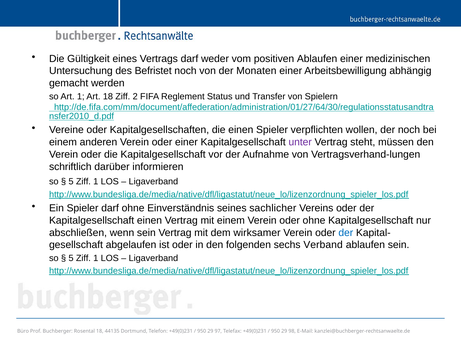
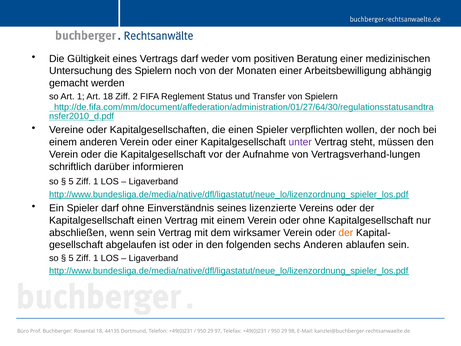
positiven Ablaufen: Ablaufen -> Beratung
des Befristet: Befristet -> Spielern
sachlicher: sachlicher -> lizenzierte
der at (346, 232) colour: blue -> orange
sechs Verband: Verband -> Anderen
